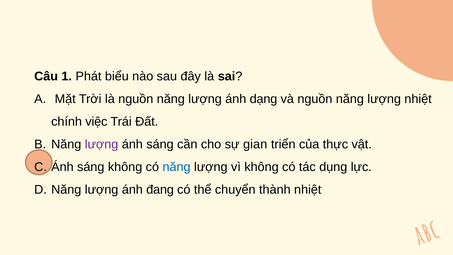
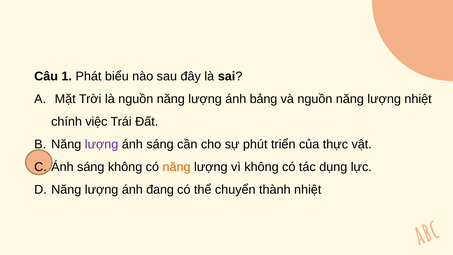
dạng: dạng -> bảng
gian: gian -> phút
năng at (177, 167) colour: blue -> orange
